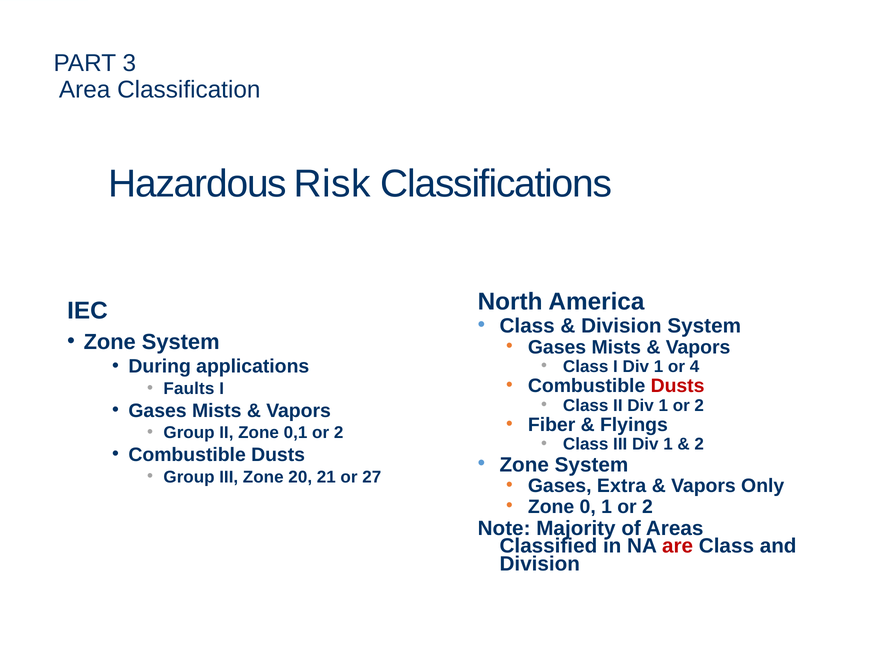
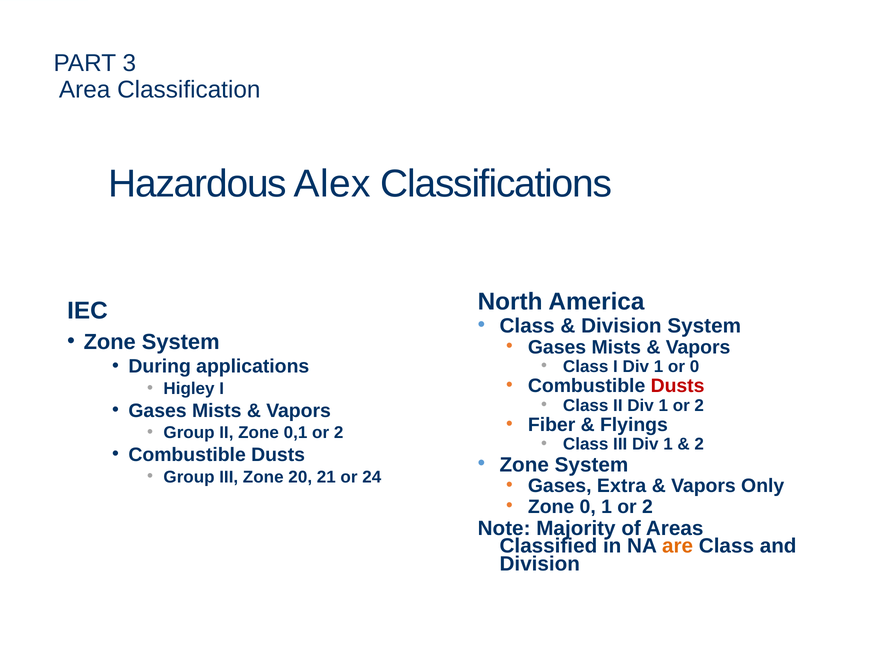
Risk: Risk -> Alex
or 4: 4 -> 0
Faults: Faults -> Higley
27: 27 -> 24
are colour: red -> orange
